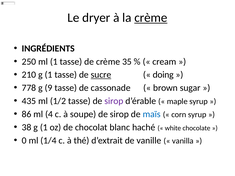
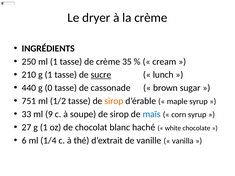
crème at (151, 18) underline: present -> none
doing: doing -> lunch
778: 778 -> 440
9: 9 -> 0
435: 435 -> 751
sirop at (114, 101) colour: purple -> orange
86: 86 -> 33
4: 4 -> 9
38: 38 -> 27
0: 0 -> 6
